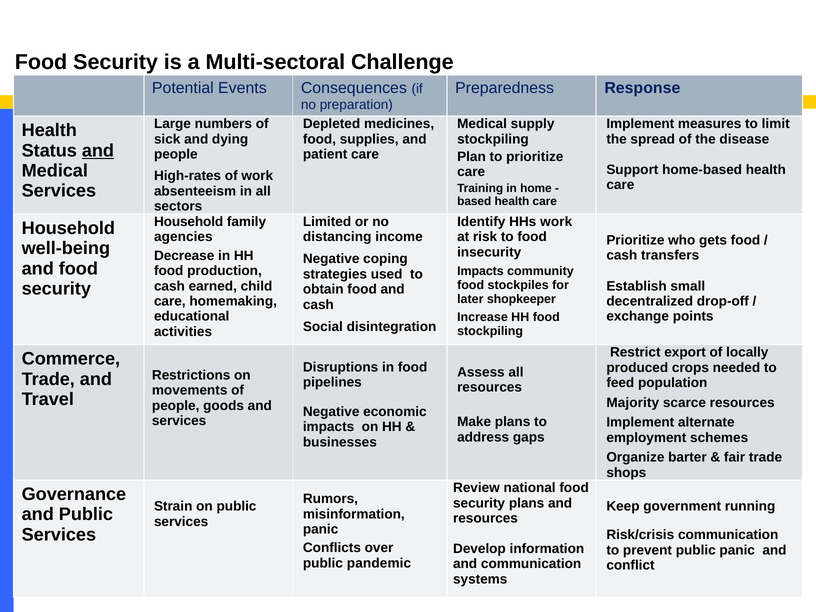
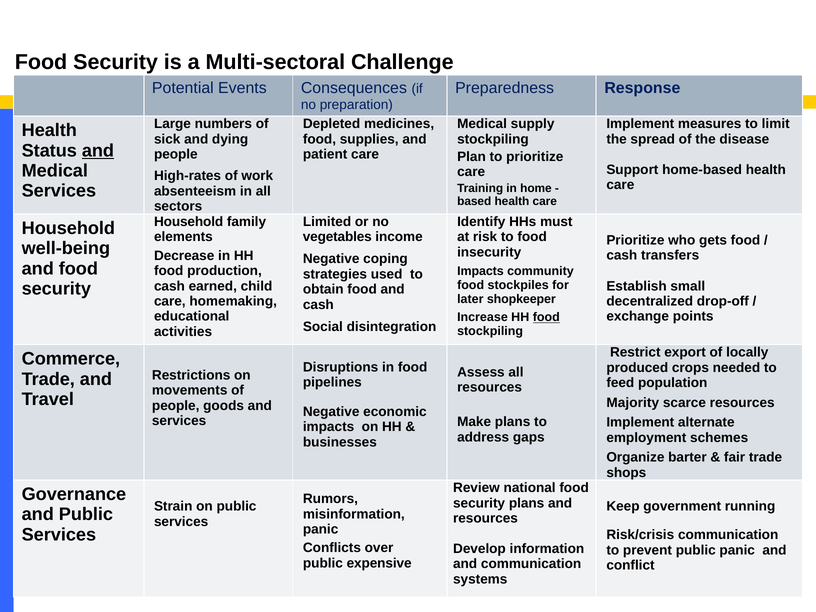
HHs work: work -> must
agencies: agencies -> elements
distancing: distancing -> vegetables
food at (546, 317) underline: none -> present
pandemic: pandemic -> expensive
